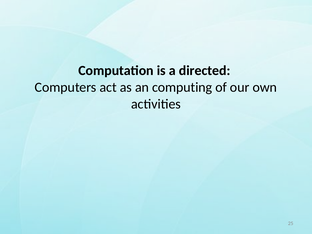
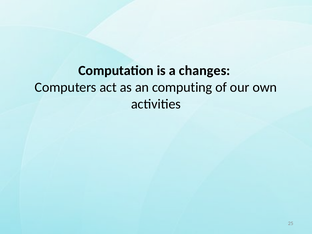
directed: directed -> changes
